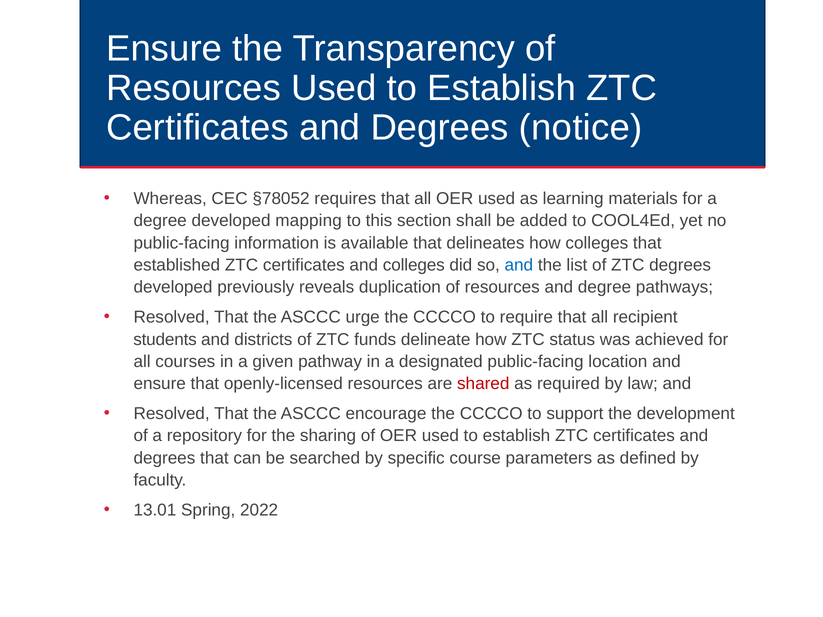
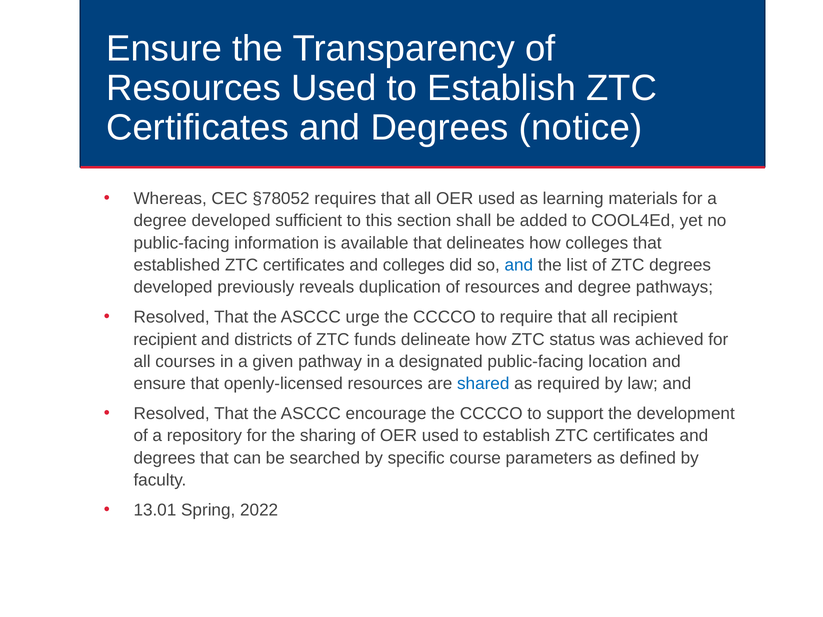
mapping: mapping -> sufficient
students at (165, 340): students -> recipient
shared colour: red -> blue
